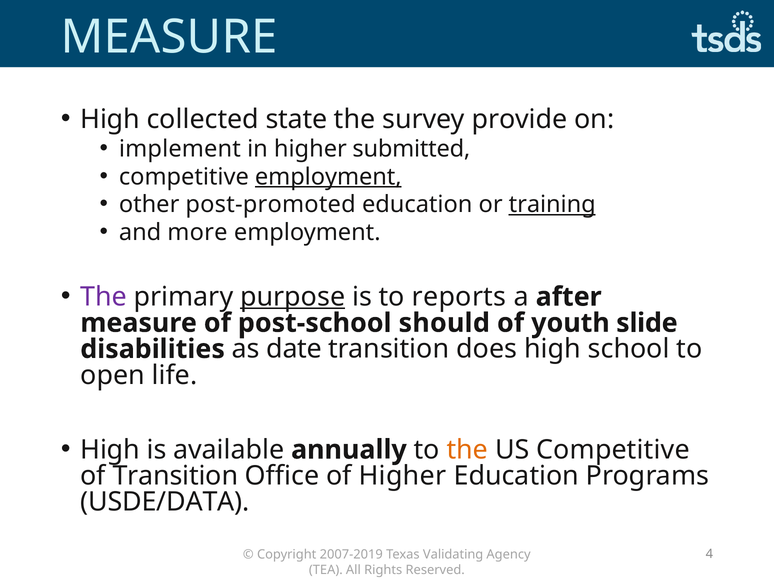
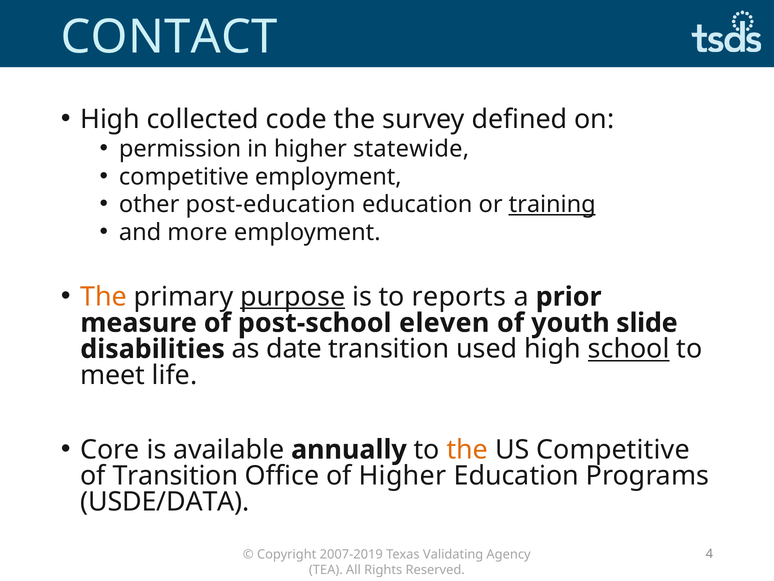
MEASURE at (169, 37): MEASURE -> CONTACT
state: state -> code
provide: provide -> defined
implement: implement -> permission
submitted: submitted -> statewide
employment at (328, 177) underline: present -> none
post-promoted: post-promoted -> post-education
The at (104, 297) colour: purple -> orange
after: after -> prior
should: should -> eleven
does: does -> used
school underline: none -> present
open: open -> meet
High at (110, 449): High -> Core
